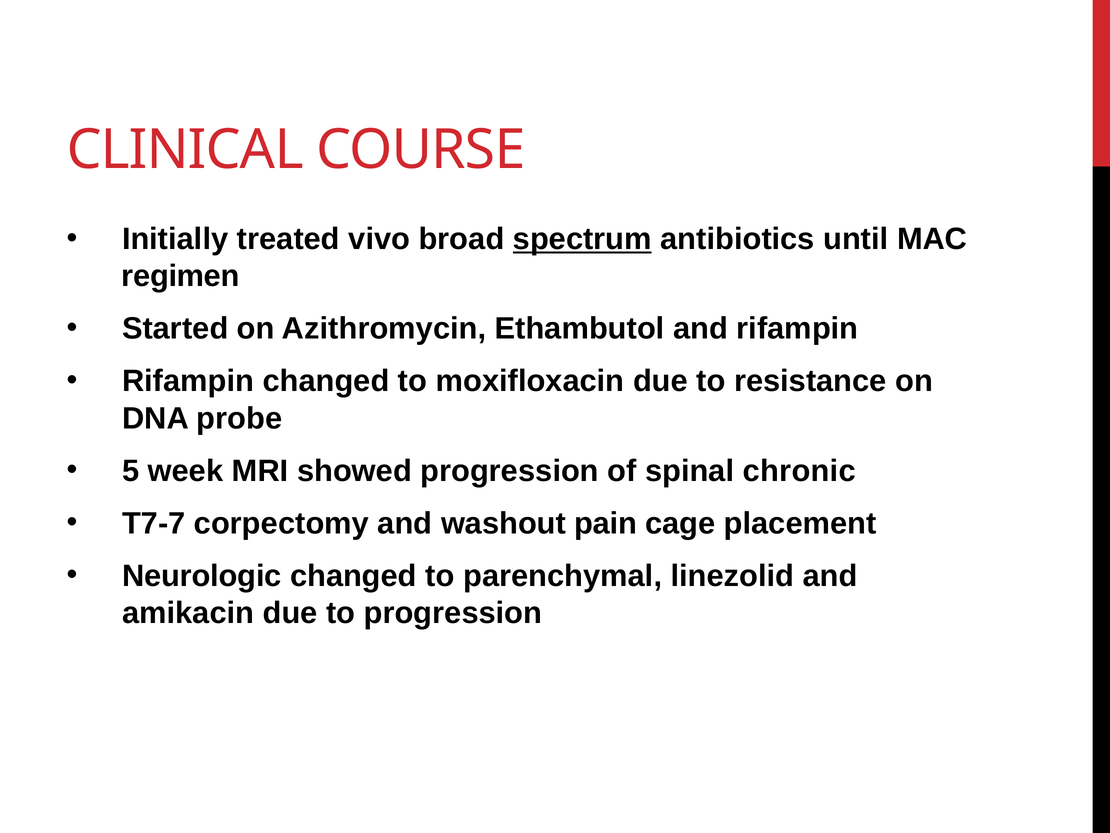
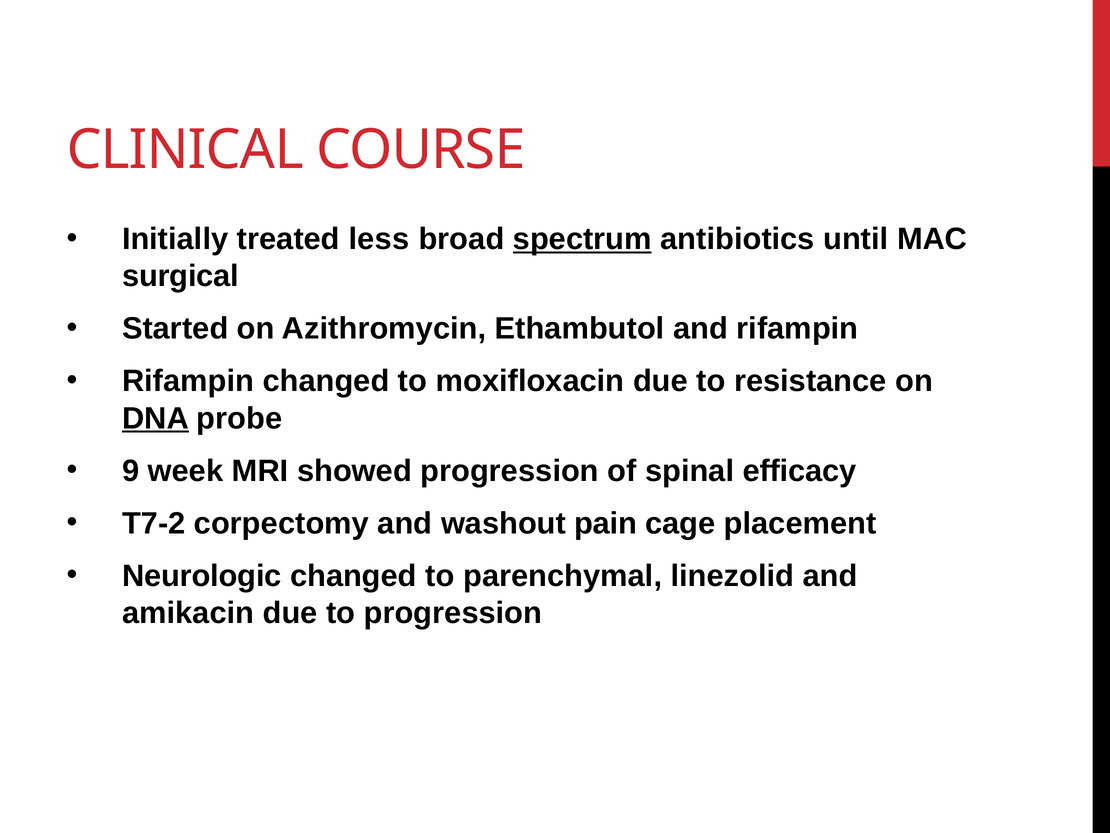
vivo: vivo -> less
regimen: regimen -> surgical
DNA underline: none -> present
5: 5 -> 9
chronic: chronic -> efficacy
T7-7: T7-7 -> T7-2
